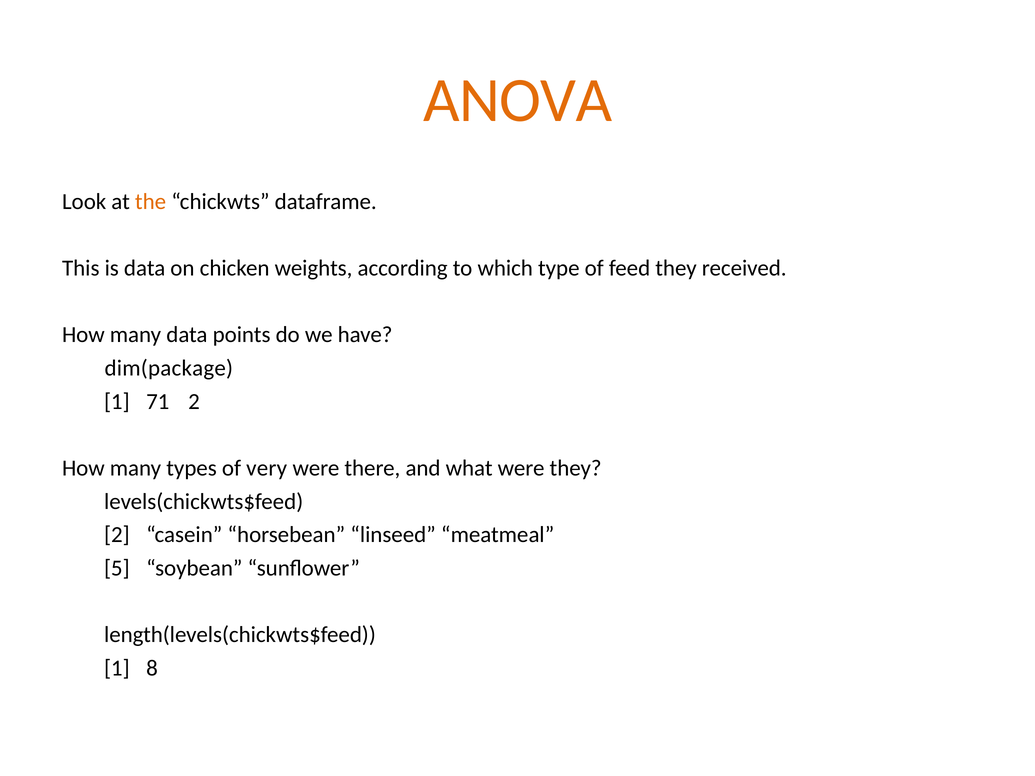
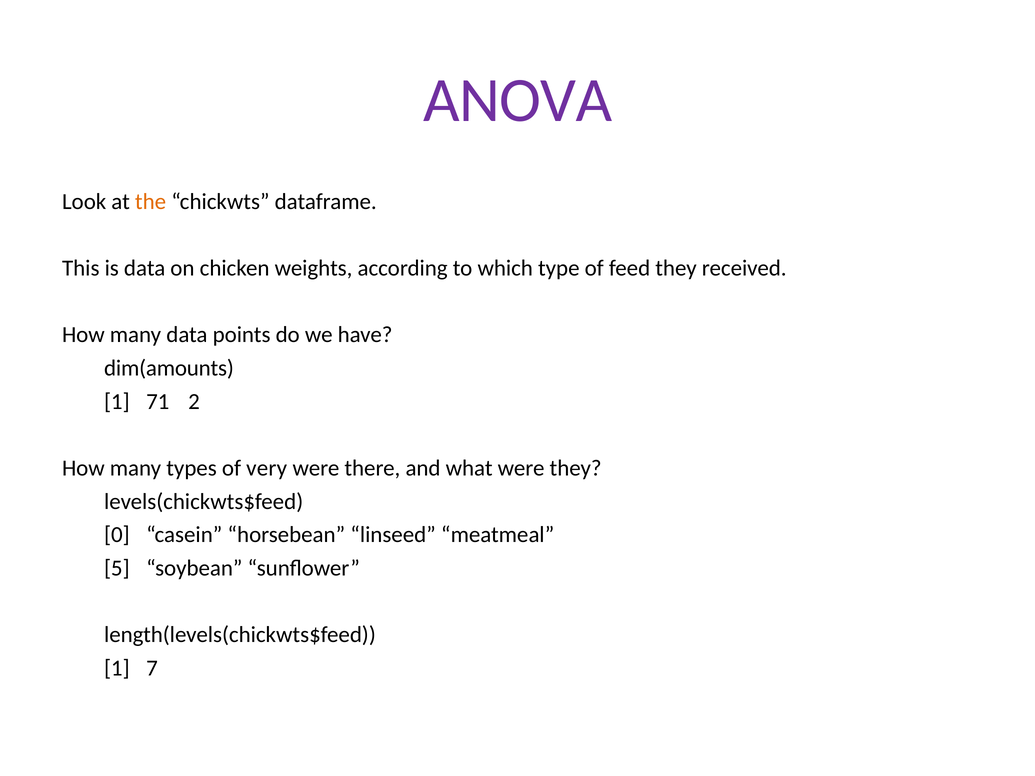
ANOVA colour: orange -> purple
dim(package: dim(package -> dim(amounts
2 at (117, 535): 2 -> 0
8: 8 -> 7
